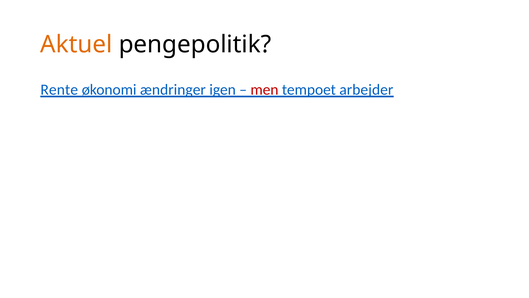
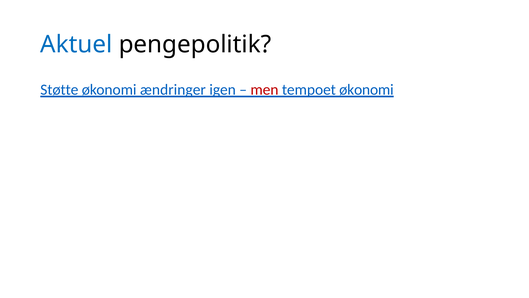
Aktuel colour: orange -> blue
Rente: Rente -> Støtte
tempoet arbejder: arbejder -> økonomi
